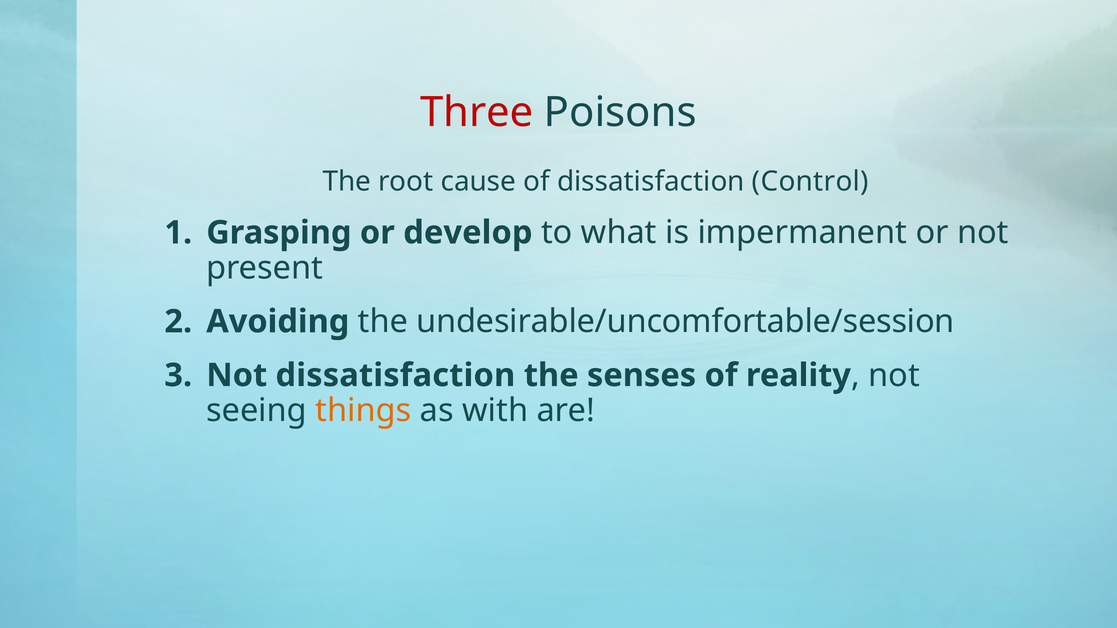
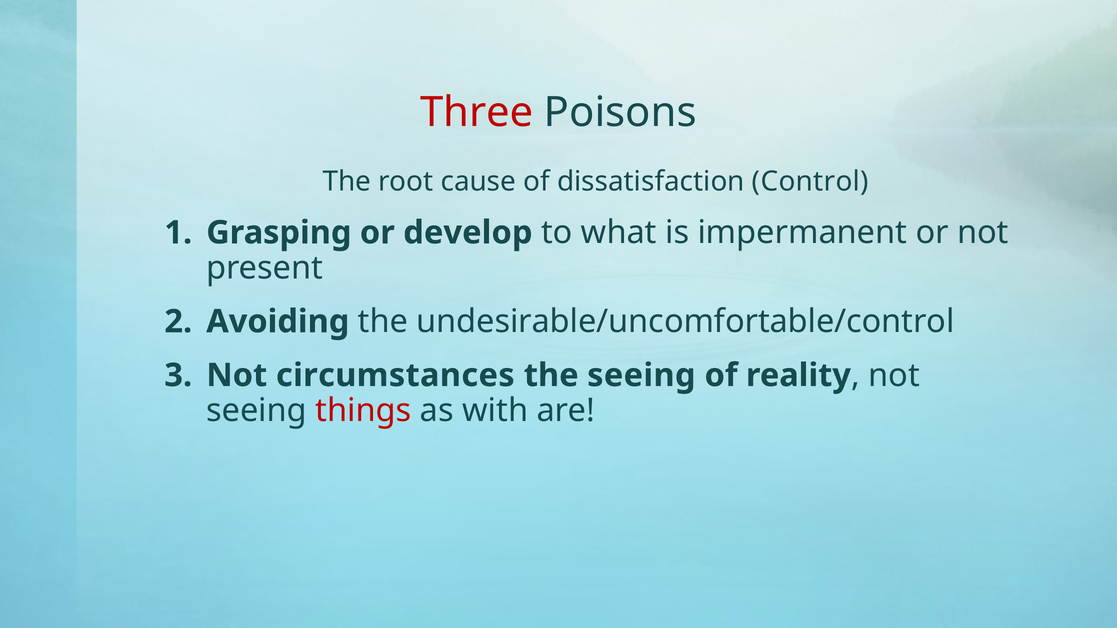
undesirable/uncomfortable/session: undesirable/uncomfortable/session -> undesirable/uncomfortable/control
Not dissatisfaction: dissatisfaction -> circumstances
the senses: senses -> seeing
things colour: orange -> red
